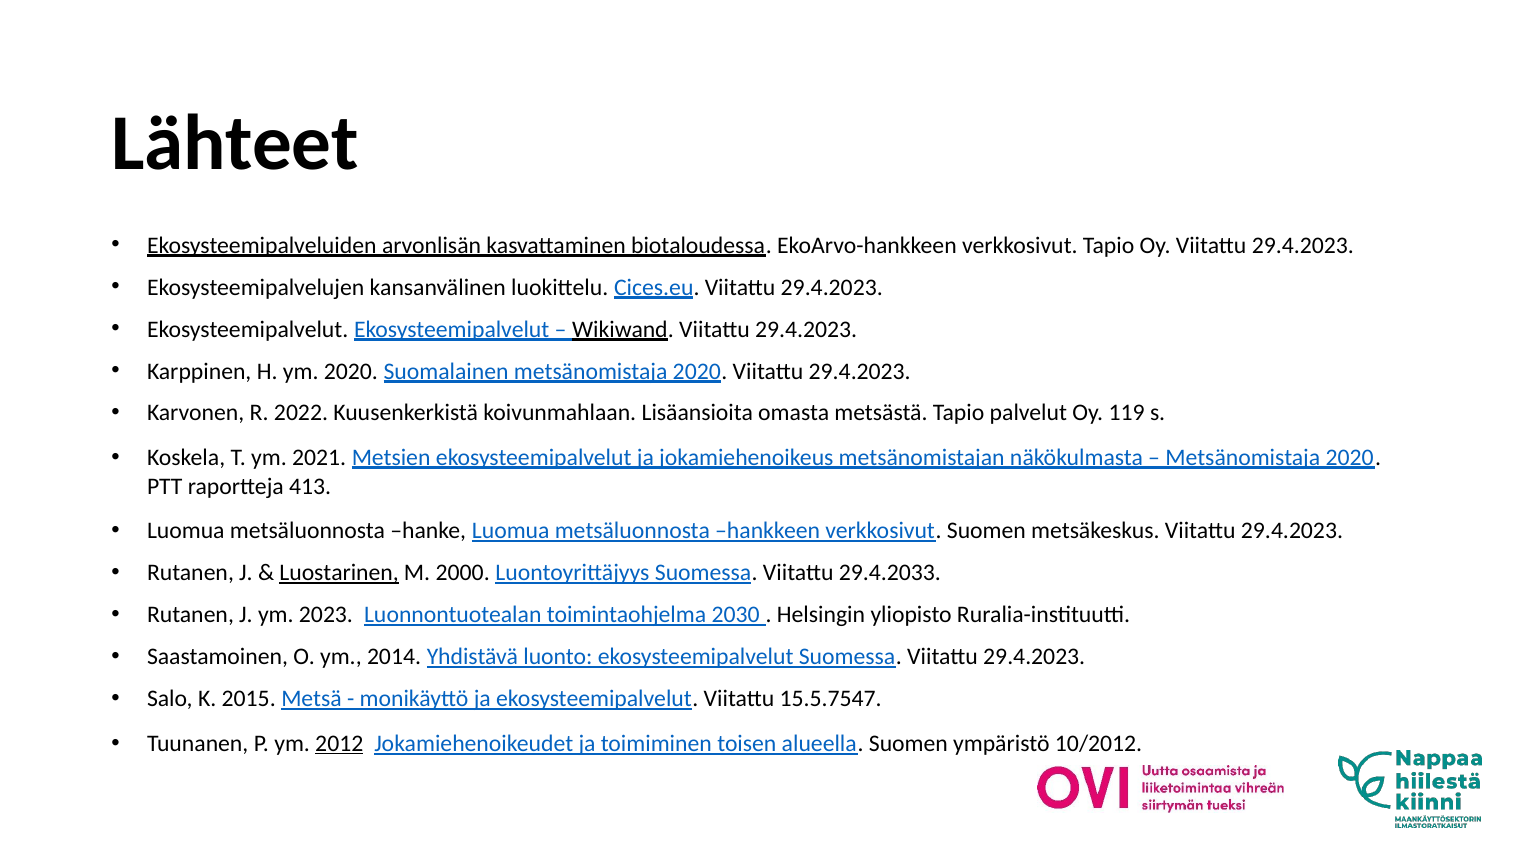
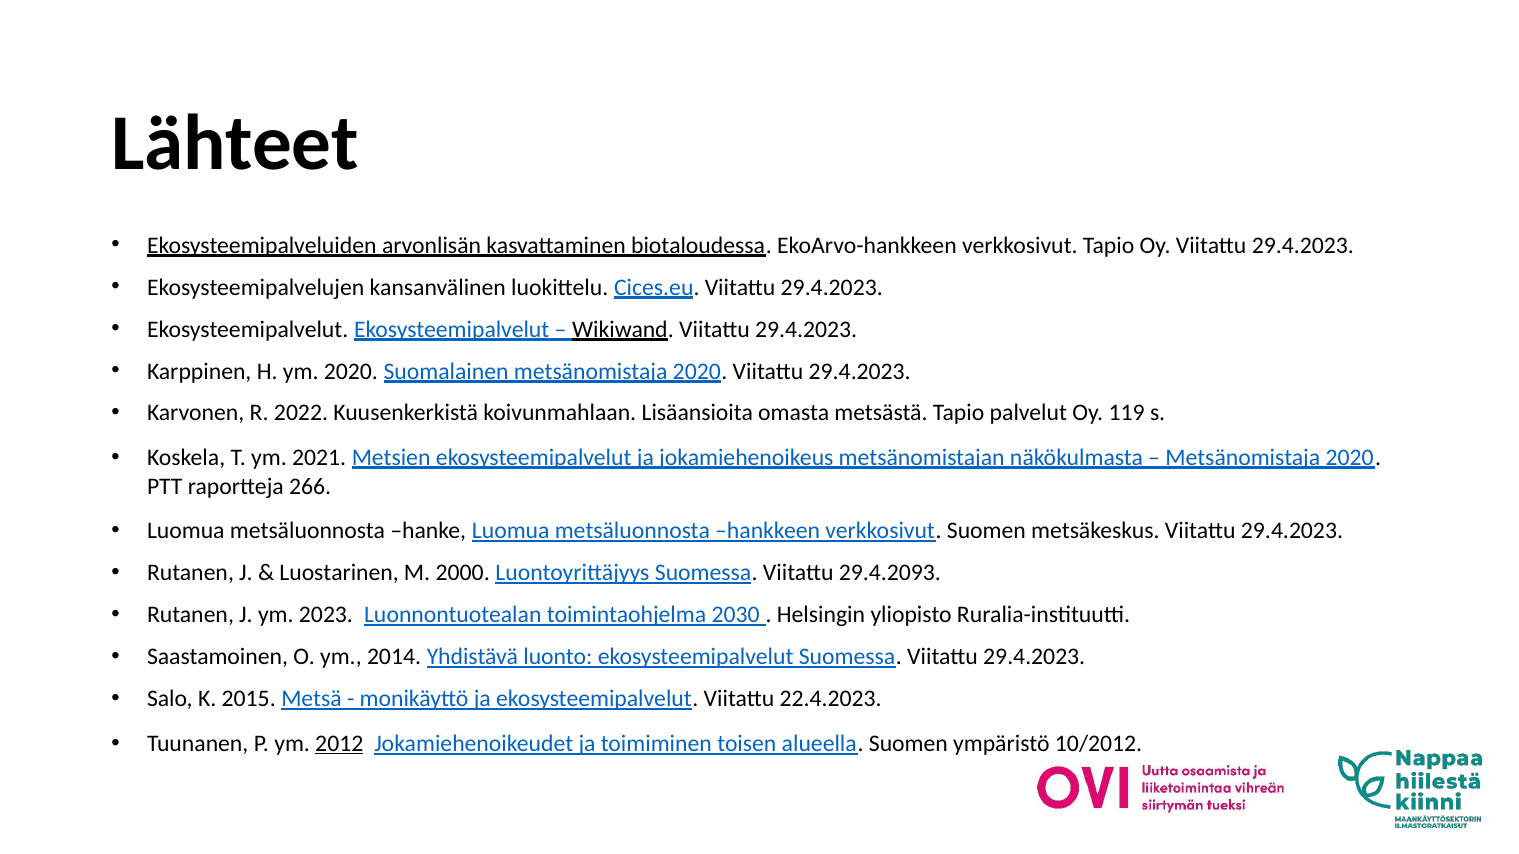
413: 413 -> 266
Luostarinen underline: present -> none
29.4.2033: 29.4.2033 -> 29.4.2093
15.5.7547: 15.5.7547 -> 22.4.2023
